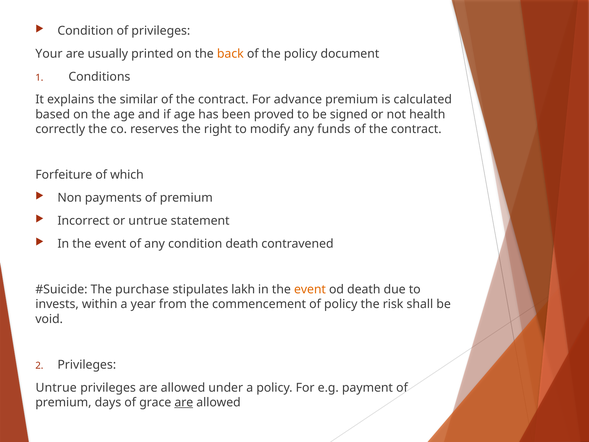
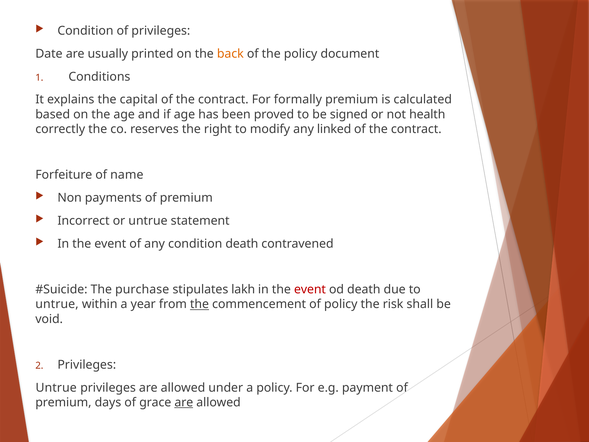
Your: Your -> Date
similar: similar -> capital
advance: advance -> formally
funds: funds -> linked
which: which -> name
event at (310, 289) colour: orange -> red
invests at (57, 304): invests -> untrue
the at (200, 304) underline: none -> present
